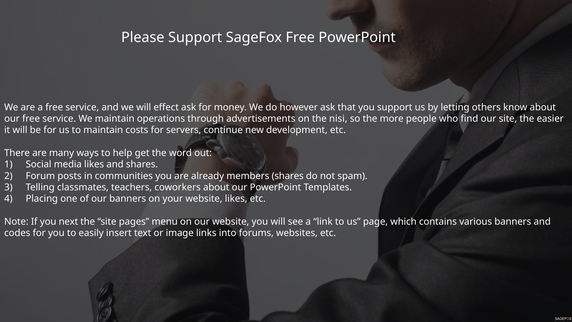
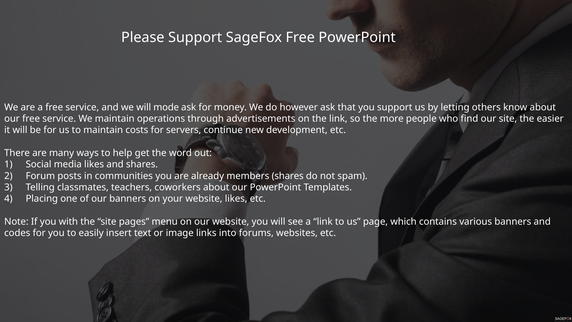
effect: effect -> mode
the nisi: nisi -> link
next: next -> with
